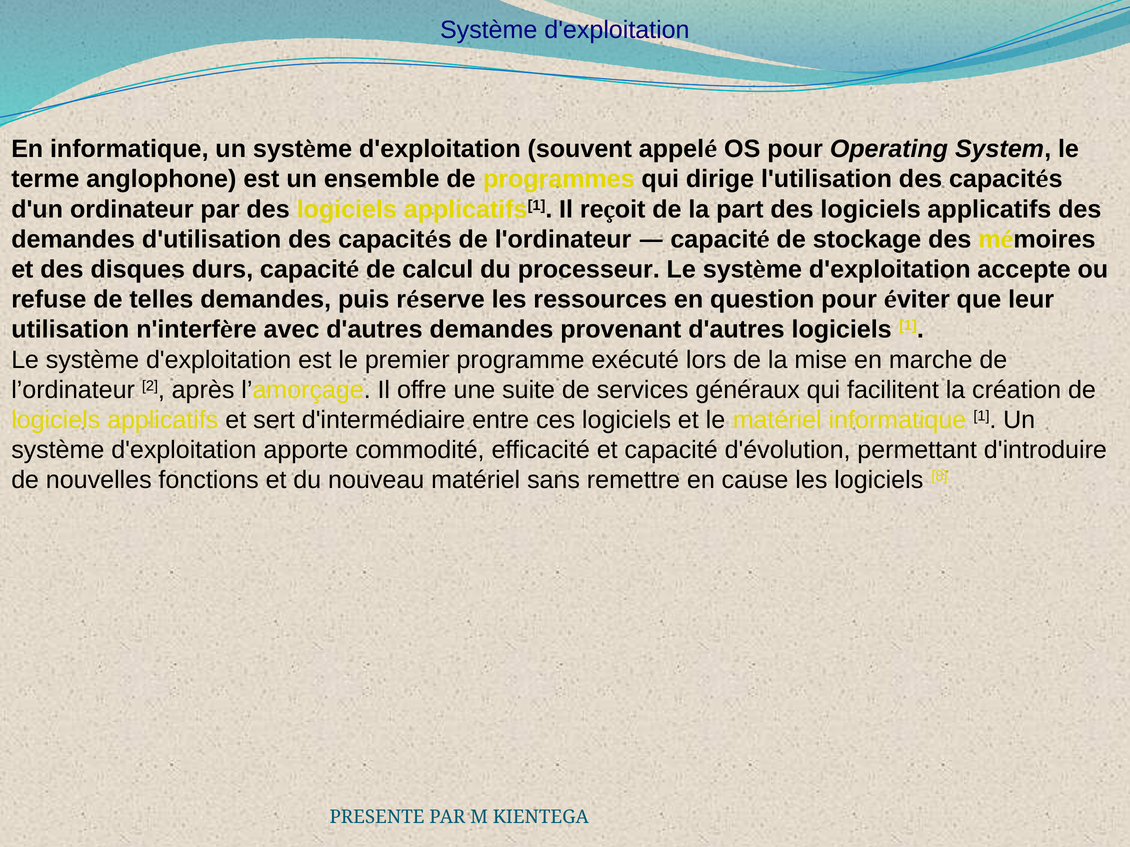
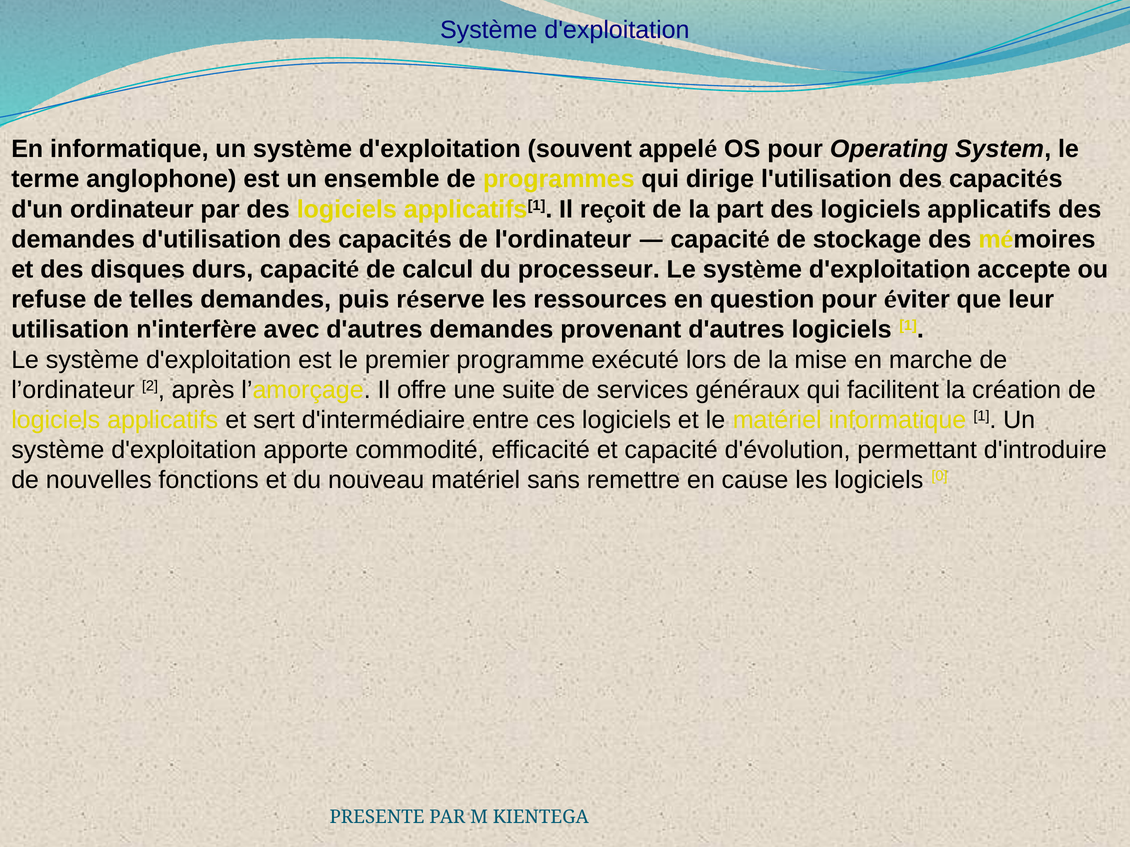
8: 8 -> 0
